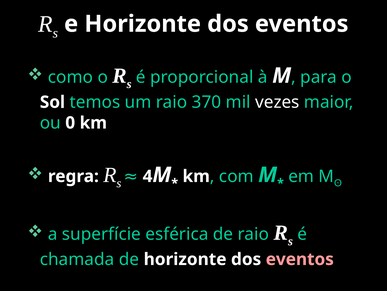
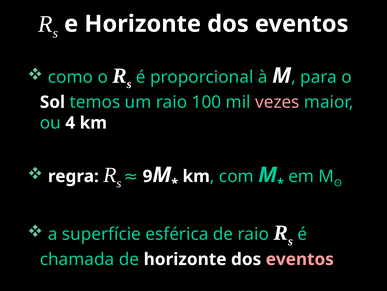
370: 370 -> 100
vezes colour: white -> pink
0: 0 -> 4
4: 4 -> 9
